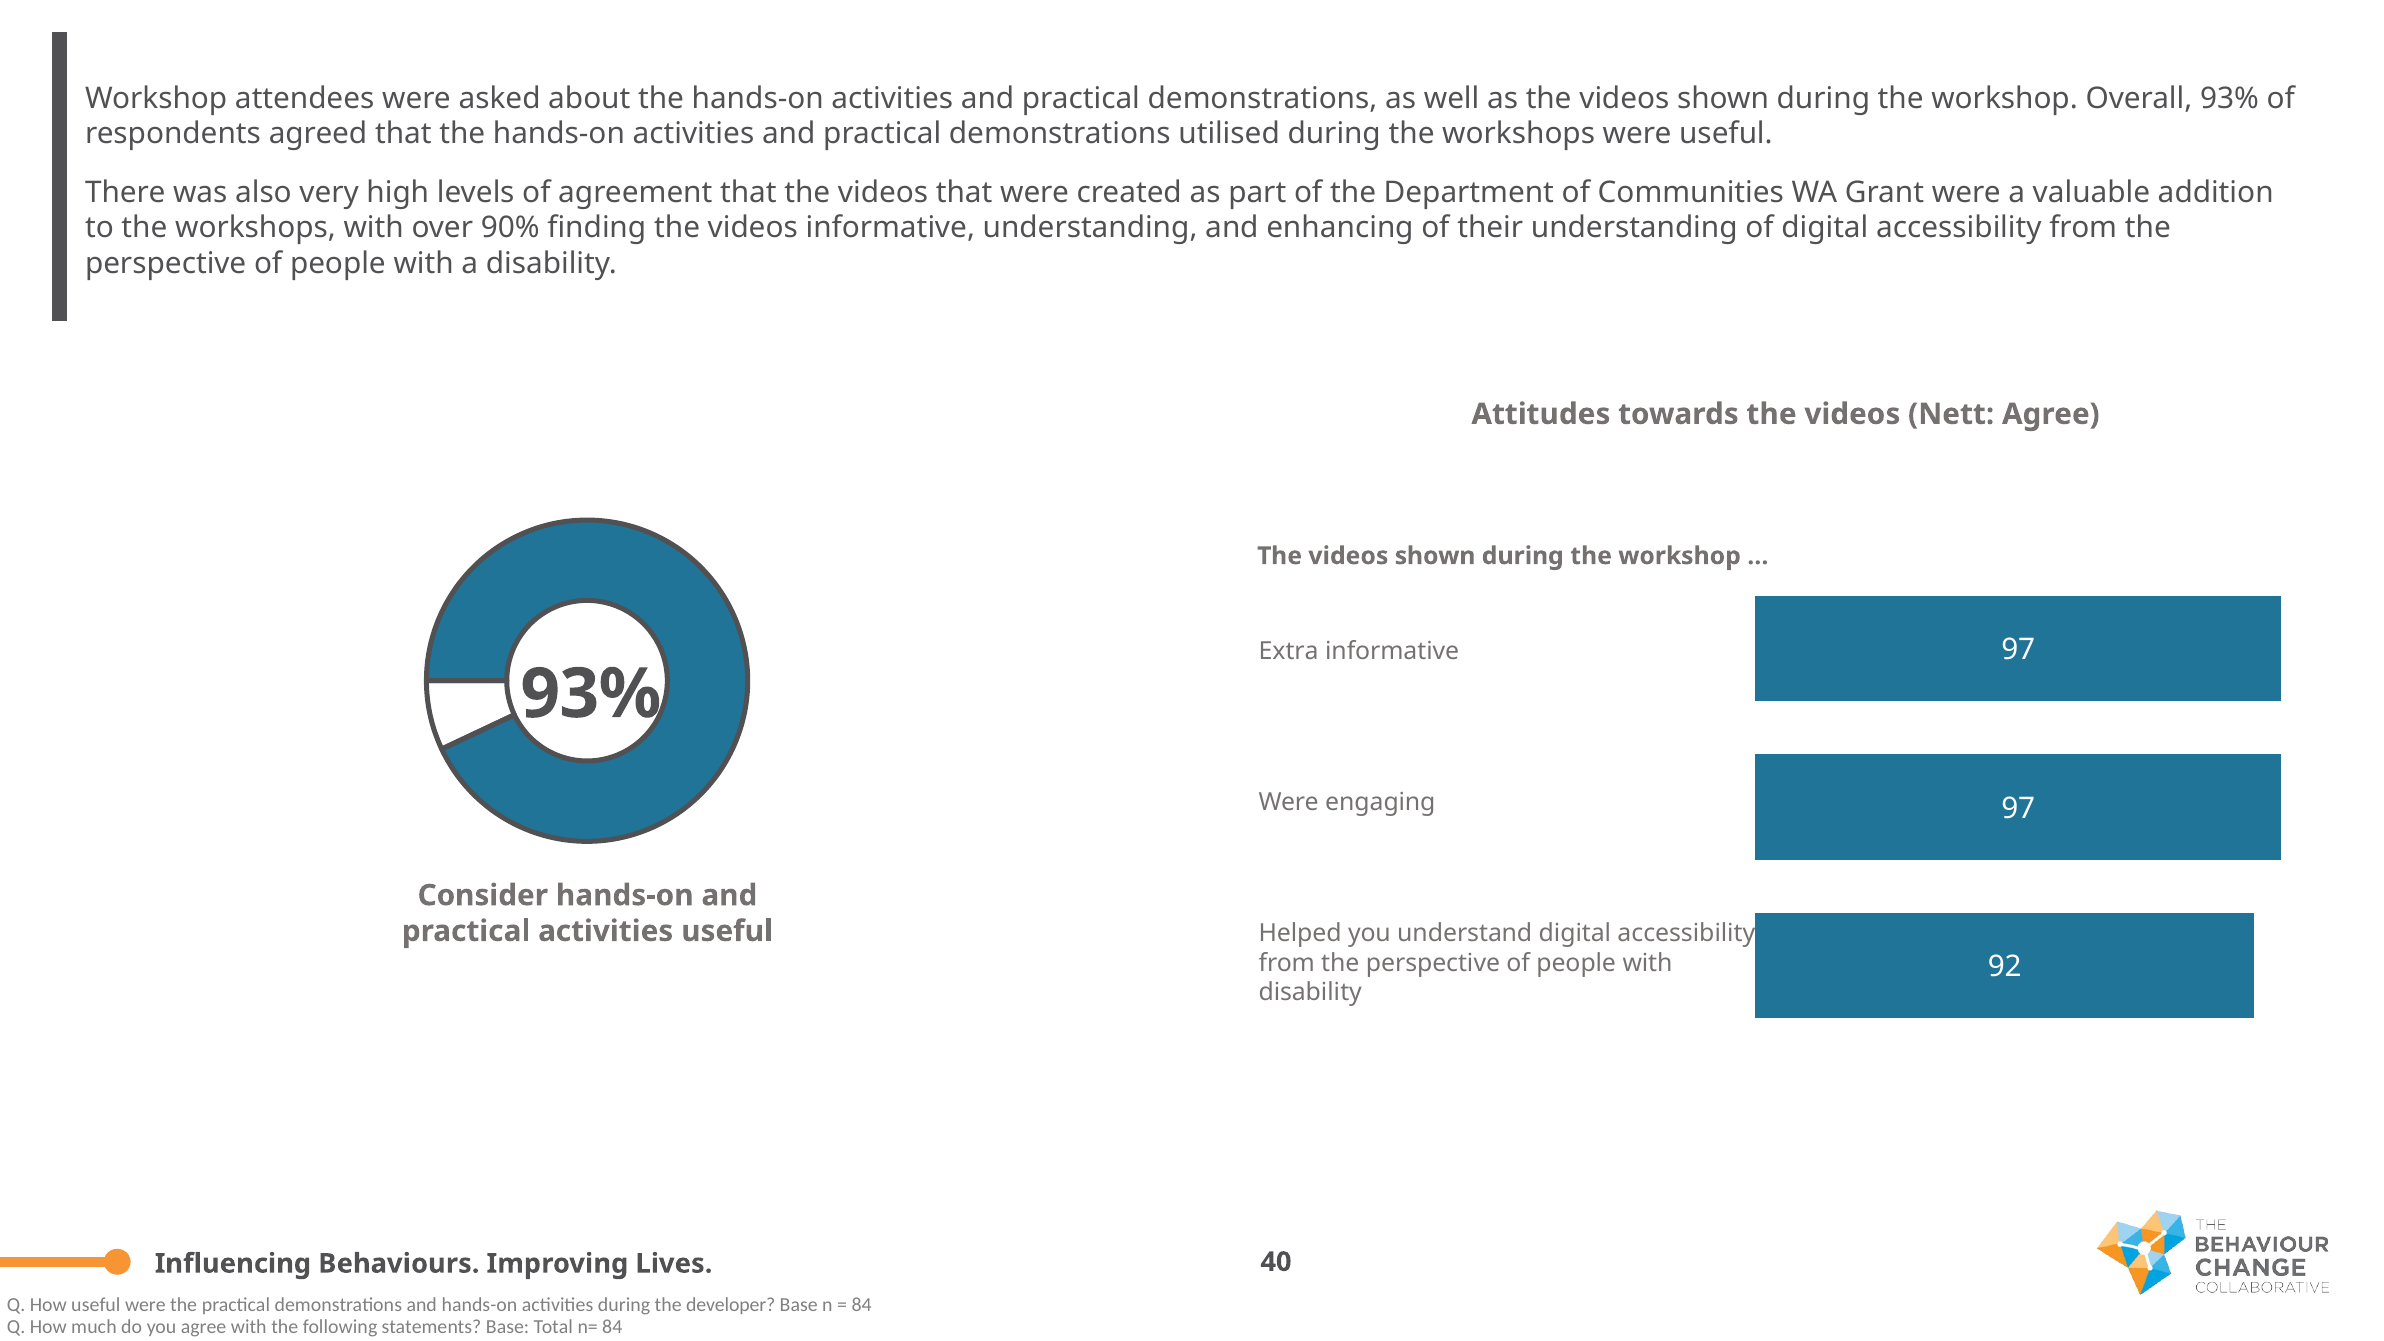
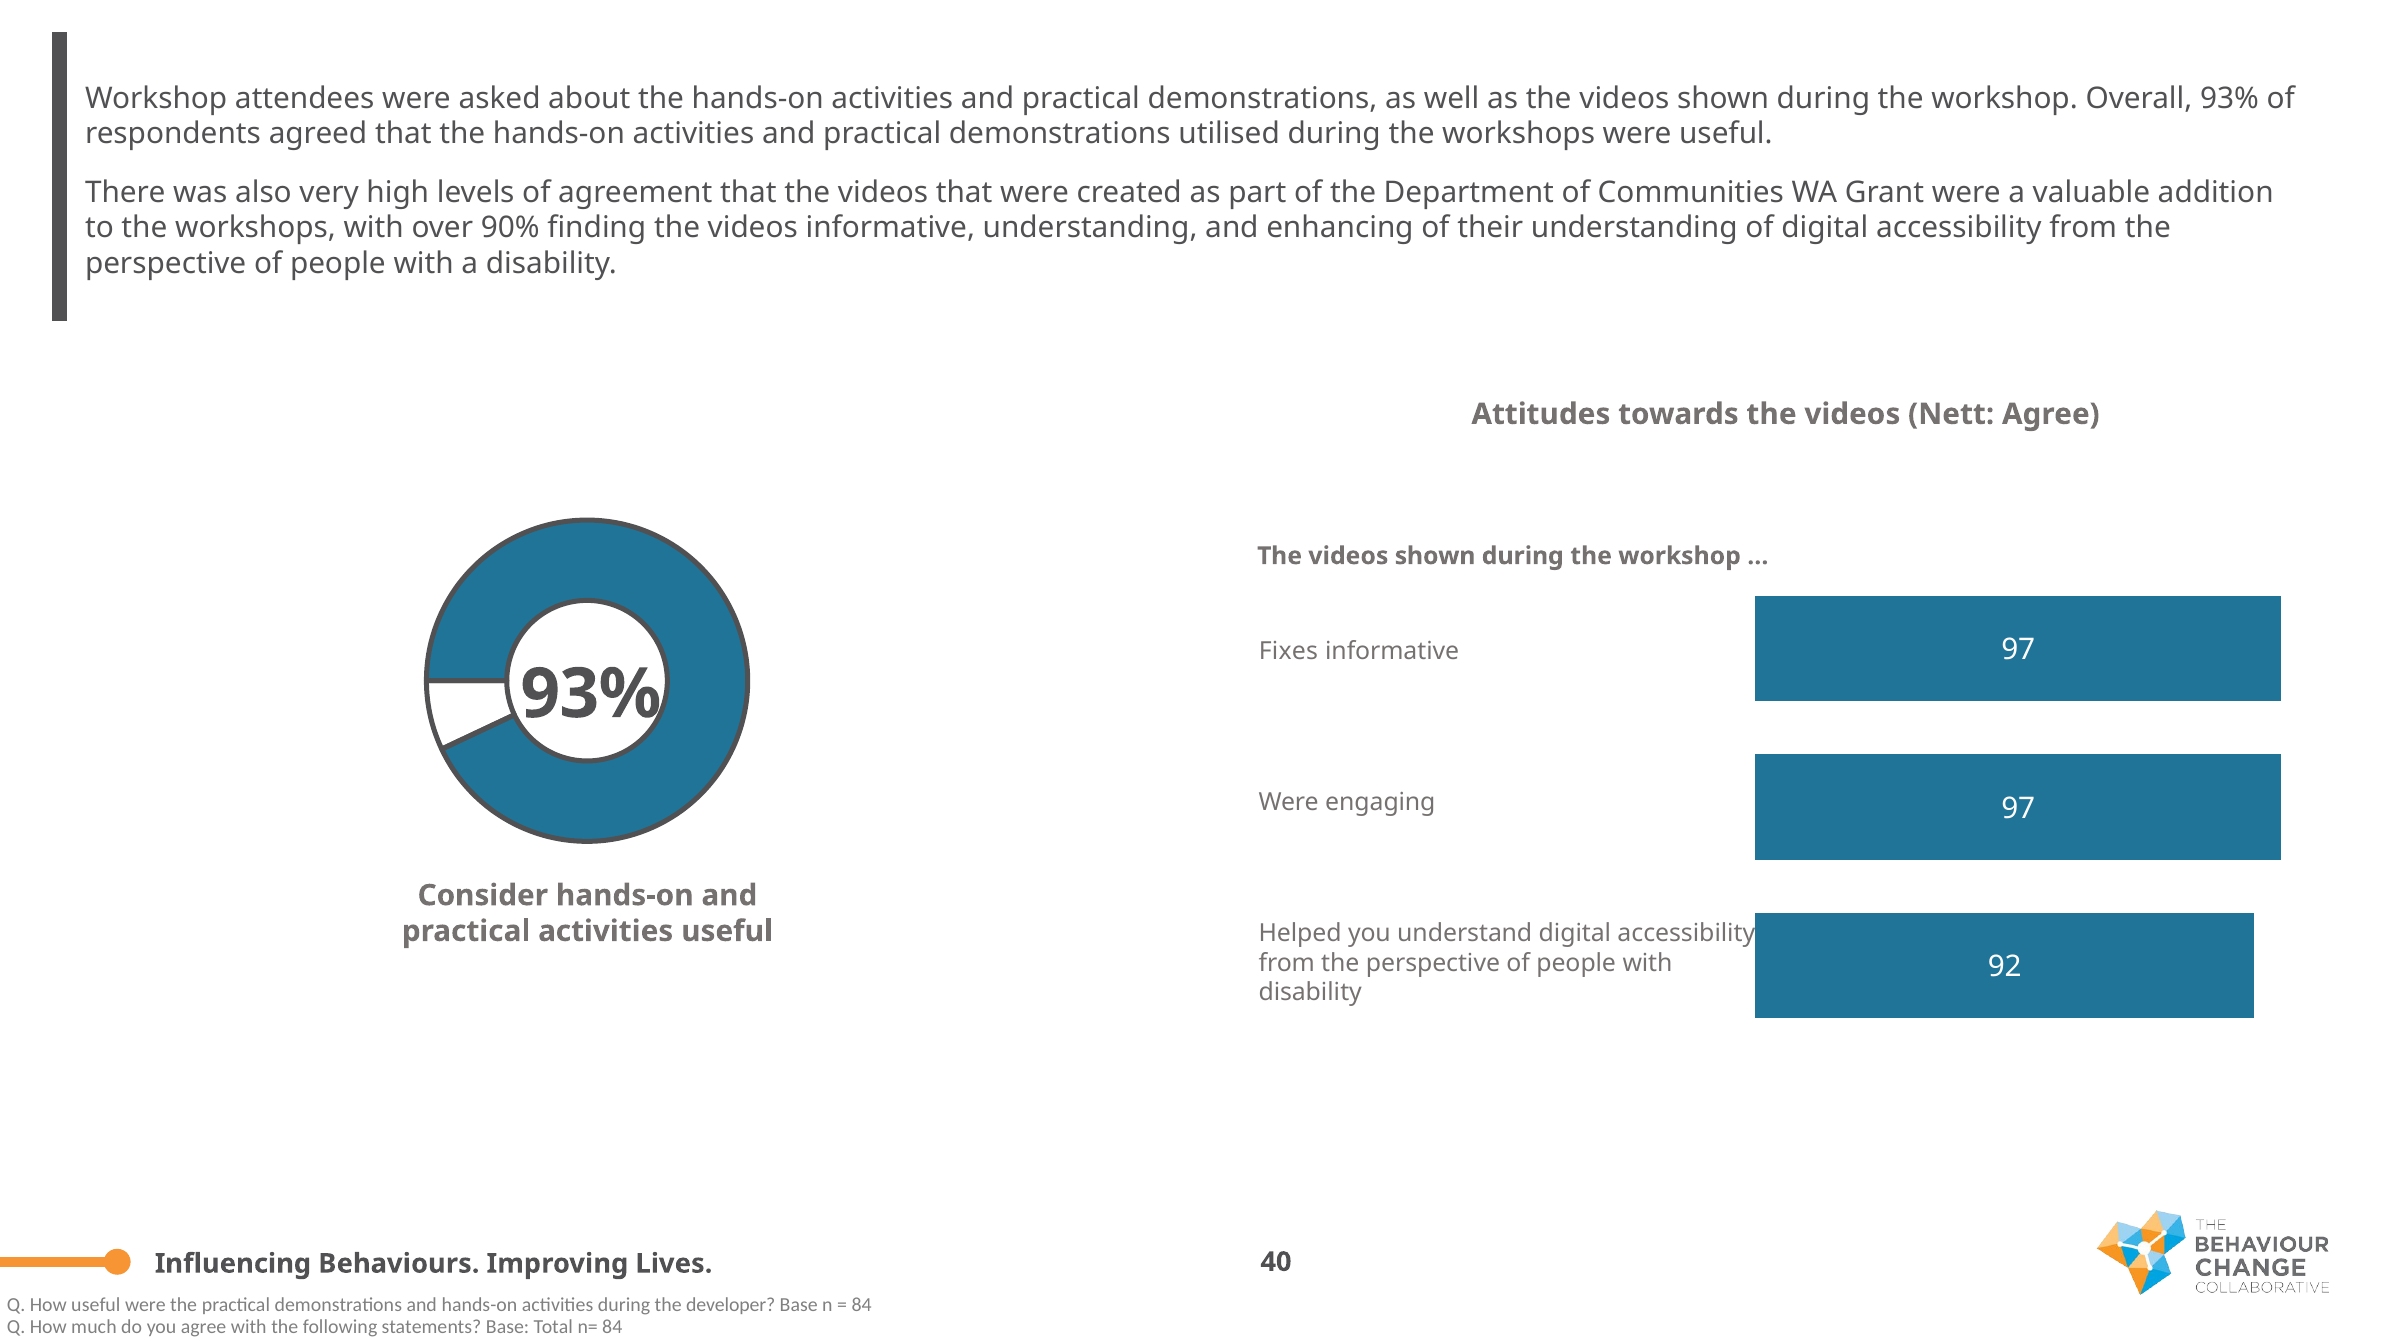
Extra: Extra -> Fixes
